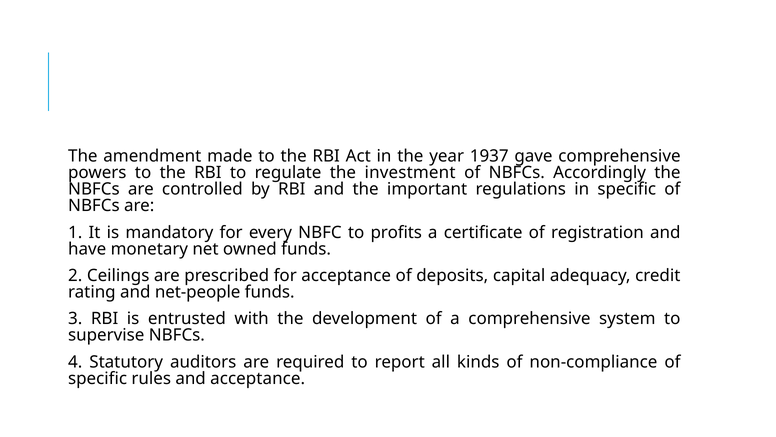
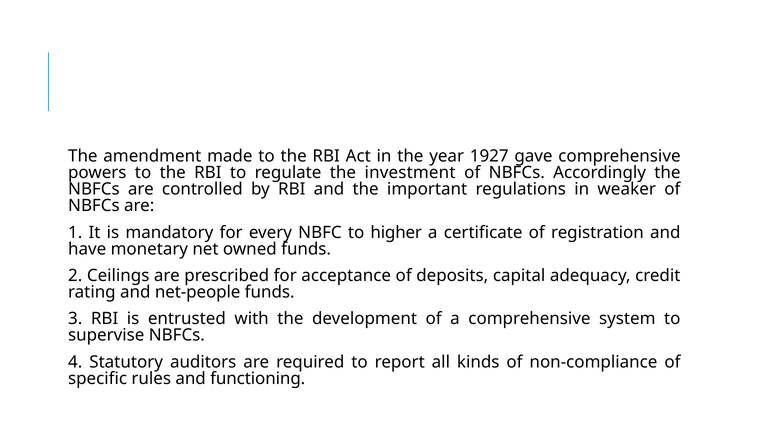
1937: 1937 -> 1927
in specific: specific -> weaker
profits: profits -> higher
and acceptance: acceptance -> functioning
